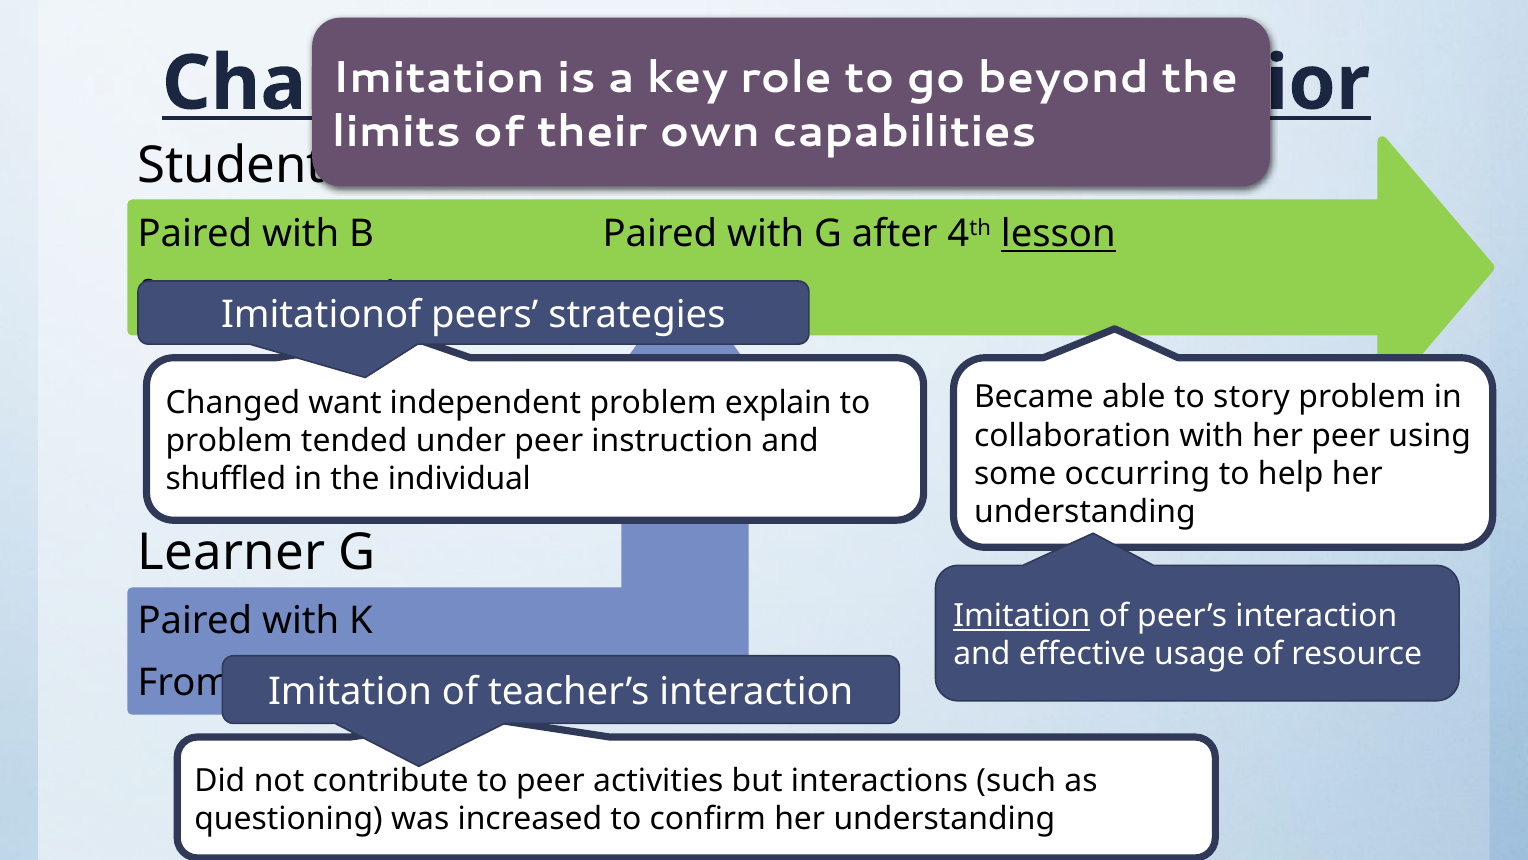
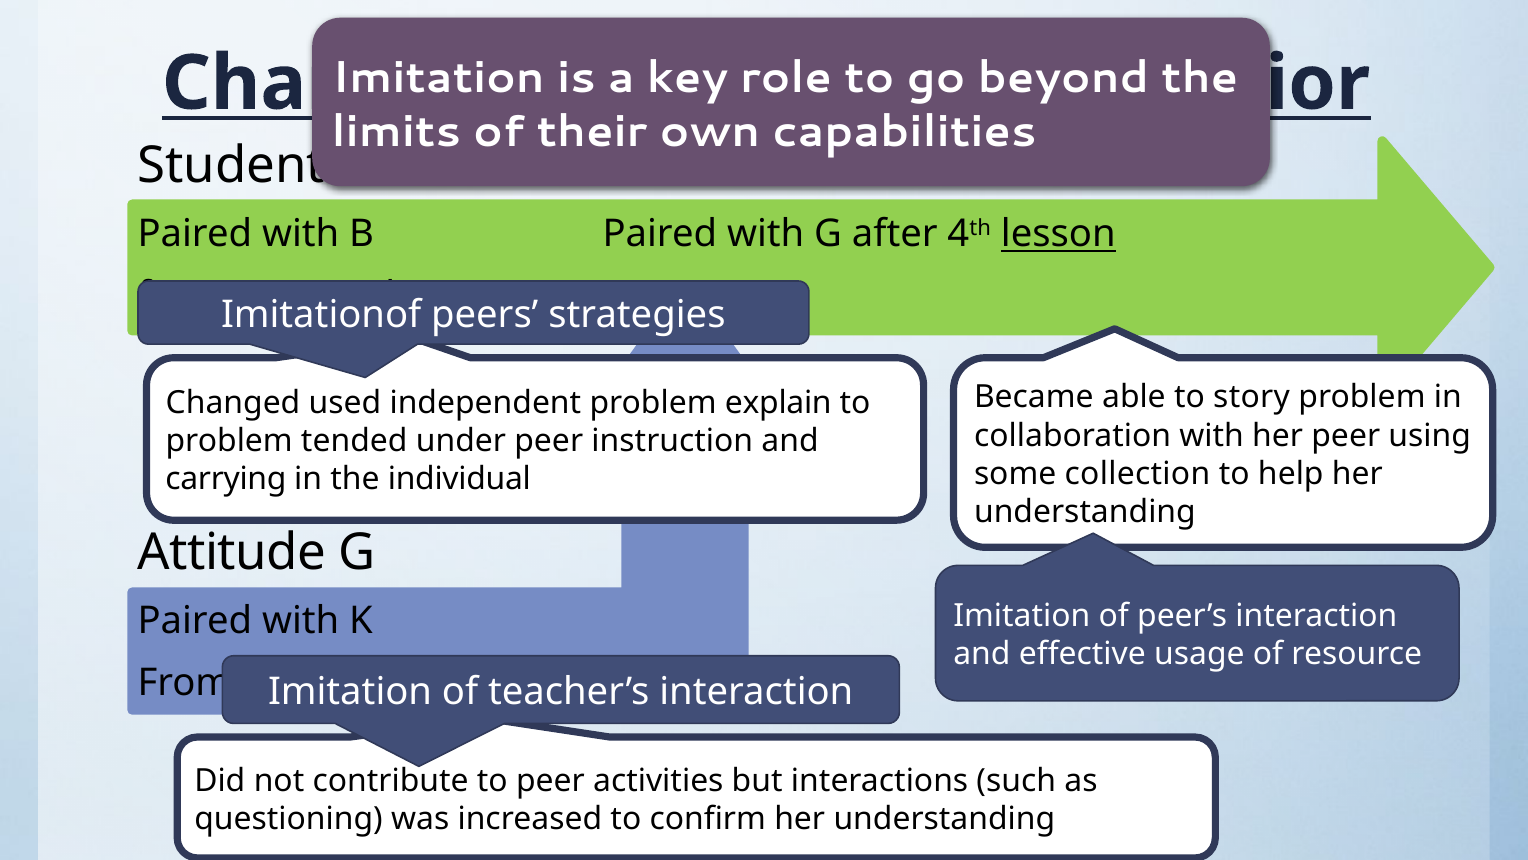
want: want -> used
occurring: occurring -> collection
shuffled: shuffled -> carrying
Learner: Learner -> Attitude
Imitation at (1022, 616) underline: present -> none
